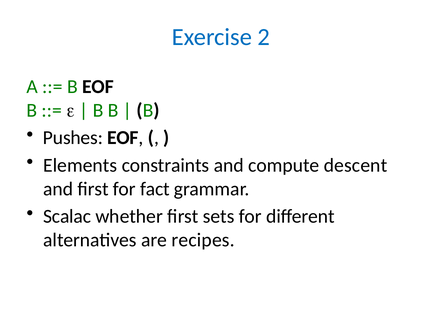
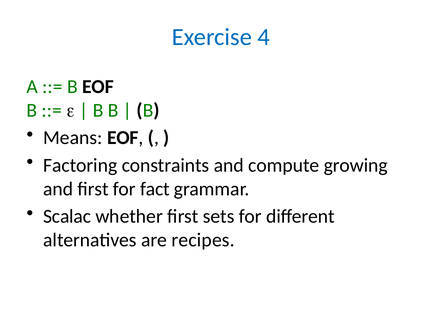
2: 2 -> 4
Pushes: Pushes -> Means
Elements: Elements -> Factoring
descent: descent -> growing
